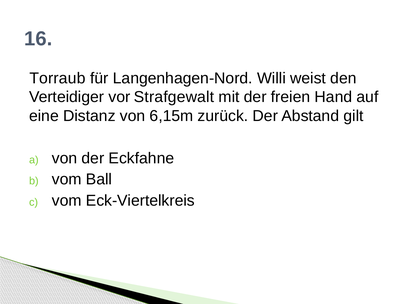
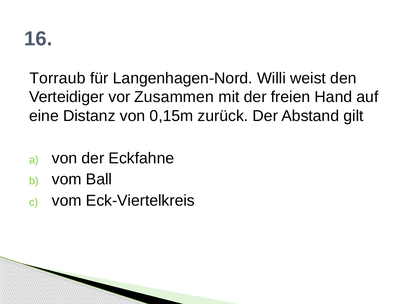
Strafgewalt: Strafgewalt -> Zusammen
6,15m: 6,15m -> 0,15m
